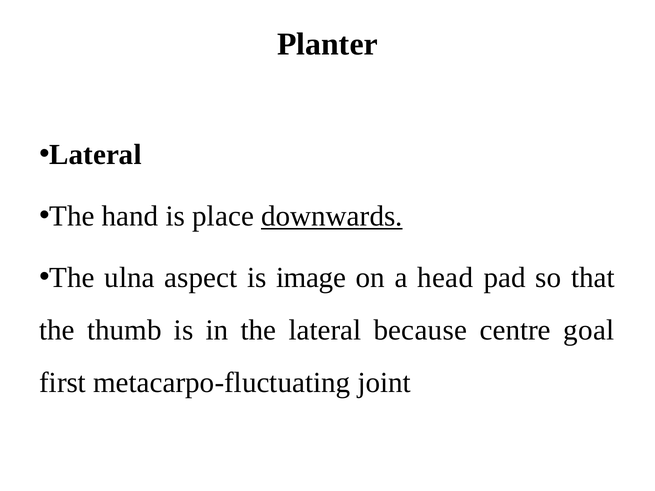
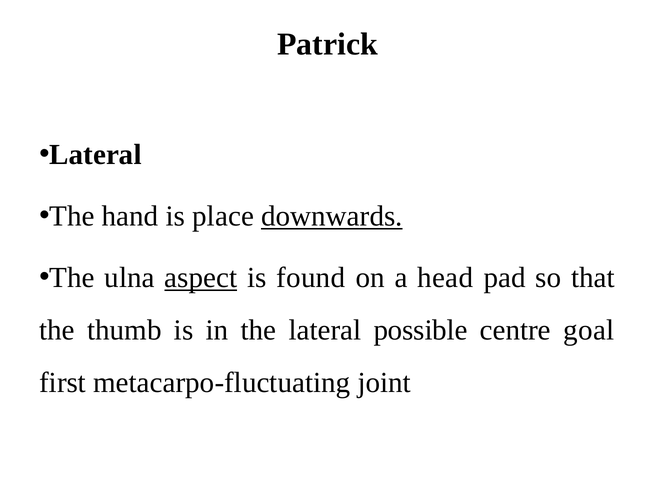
Planter: Planter -> Patrick
aspect underline: none -> present
image: image -> found
because: because -> possible
